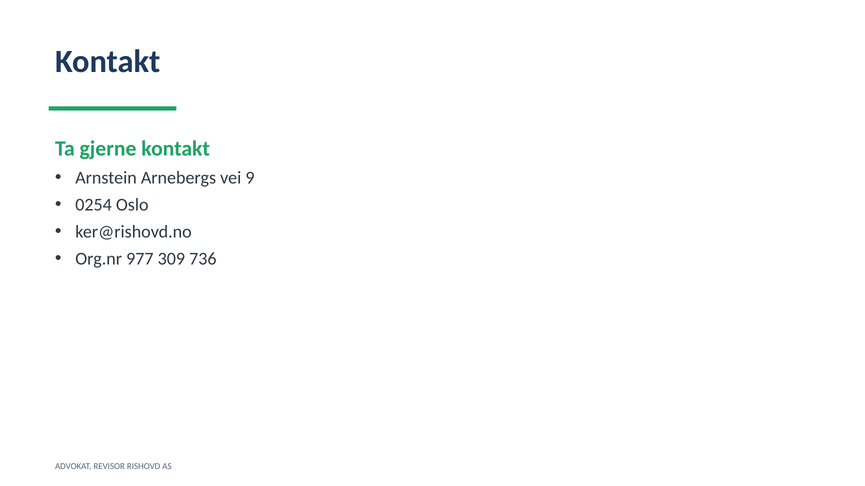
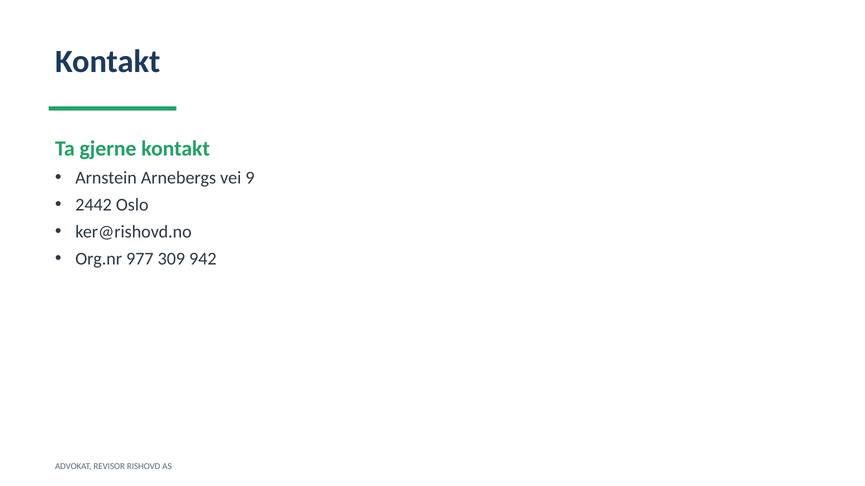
0254: 0254 -> 2442
736: 736 -> 942
